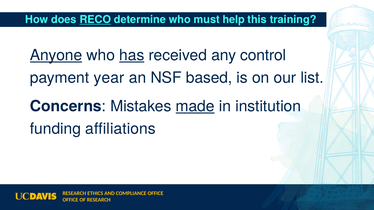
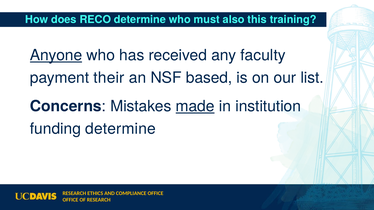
RECO underline: present -> none
help: help -> also
has underline: present -> none
control: control -> faculty
year: year -> their
funding affiliations: affiliations -> determine
